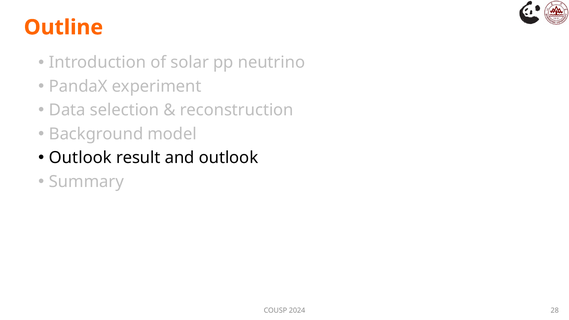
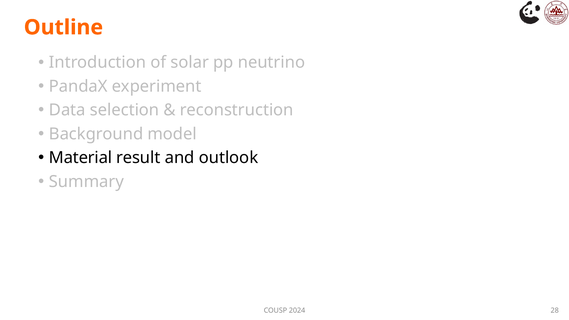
Outlook at (80, 158): Outlook -> Material
